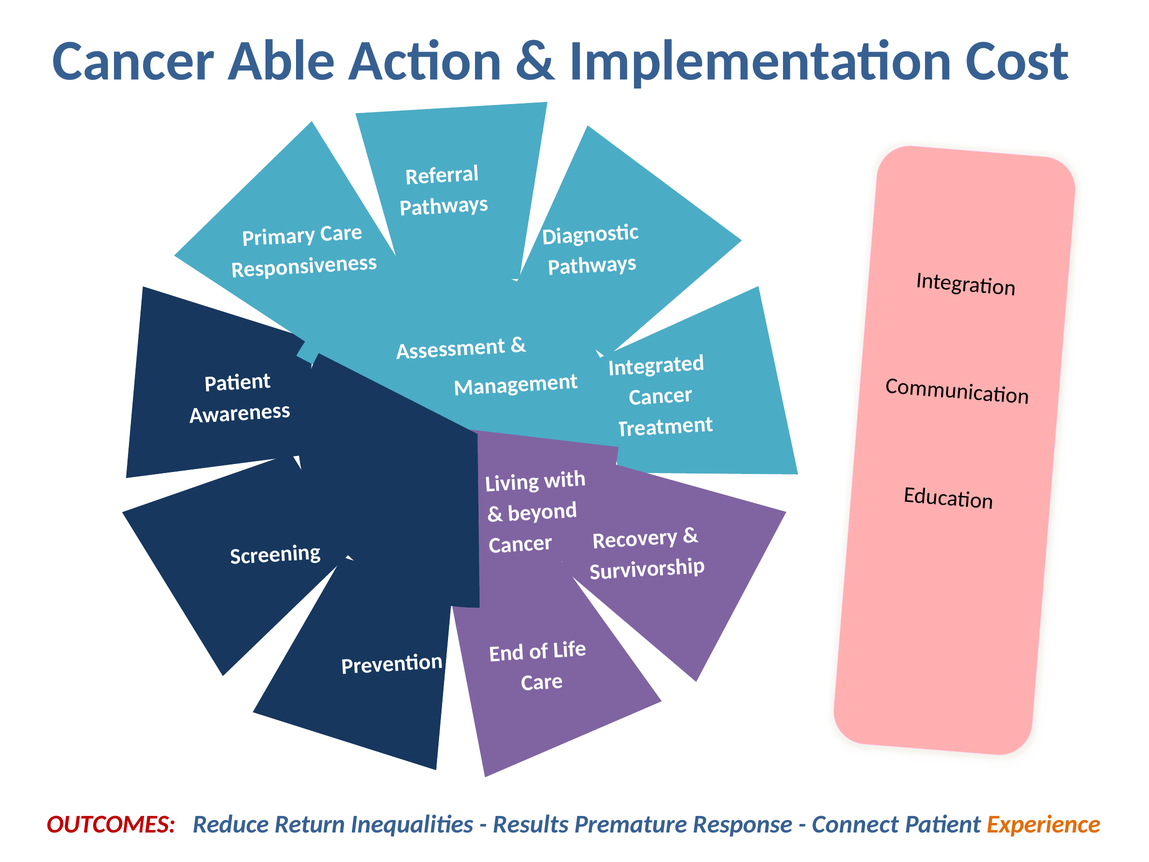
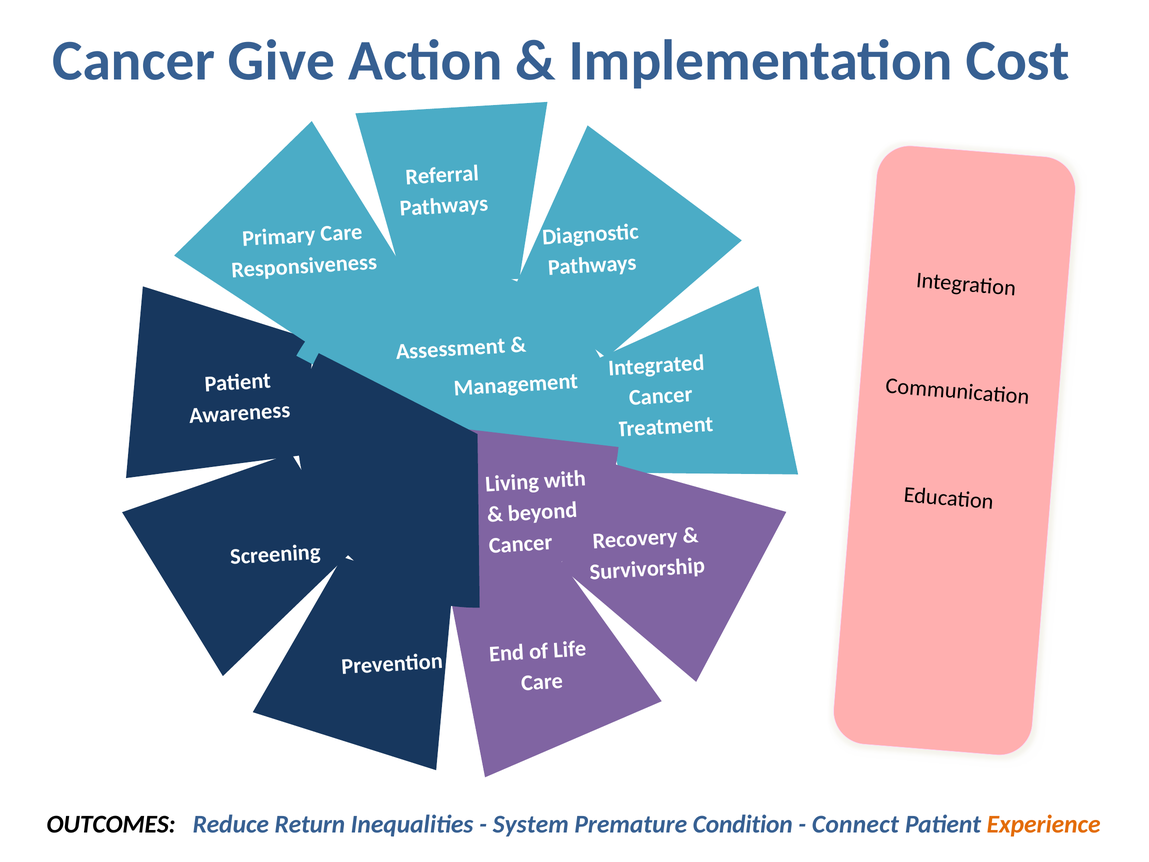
Able: Able -> Give
OUTCOMES colour: red -> black
Results: Results -> System
Response: Response -> Condition
